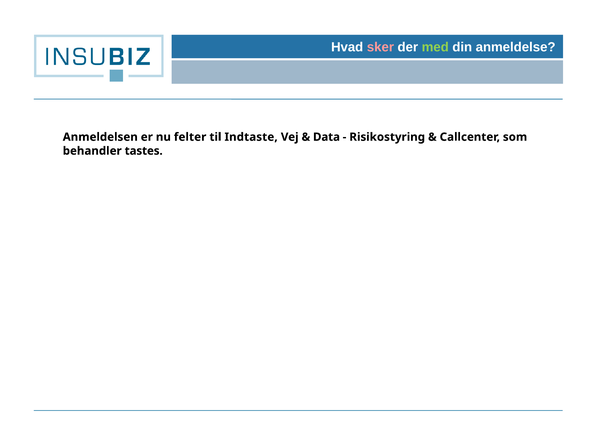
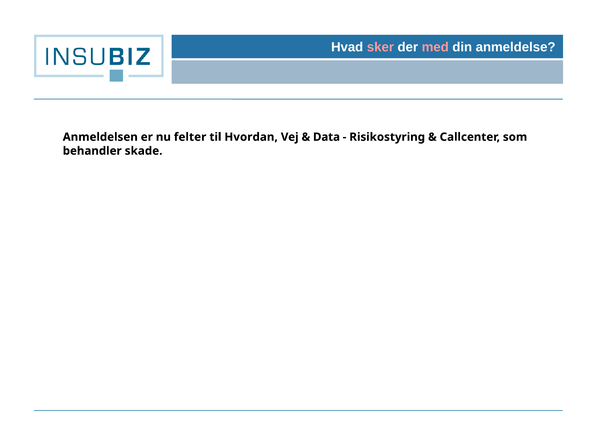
med colour: light green -> pink
Indtaste: Indtaste -> Hvordan
tastes: tastes -> skade
